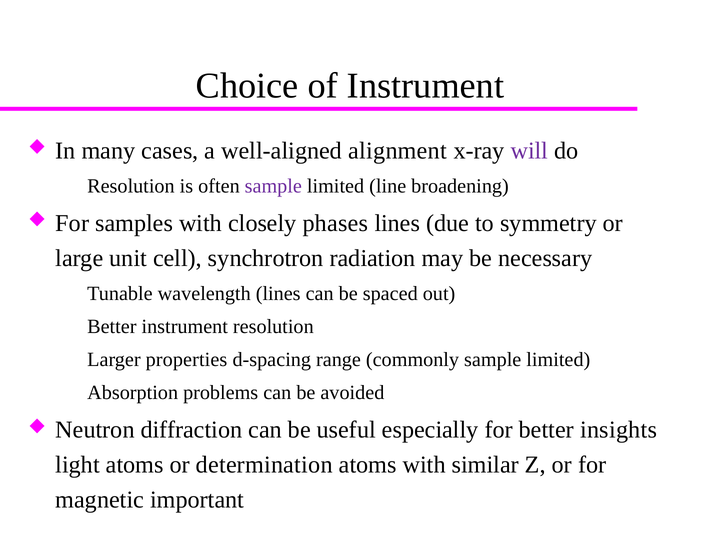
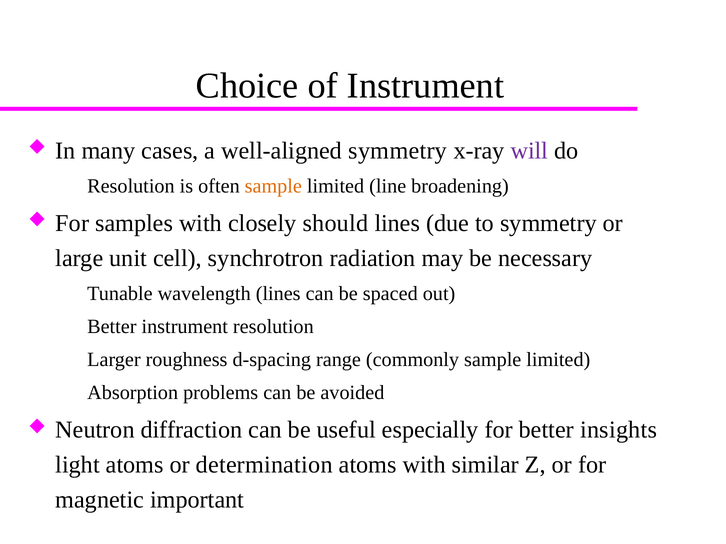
well-aligned alignment: alignment -> symmetry
sample at (273, 186) colour: purple -> orange
phases: phases -> should
properties: properties -> roughness
